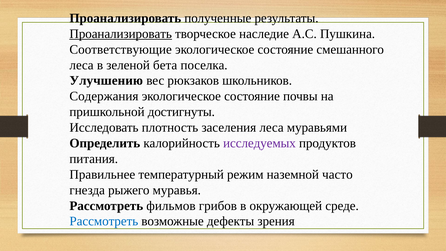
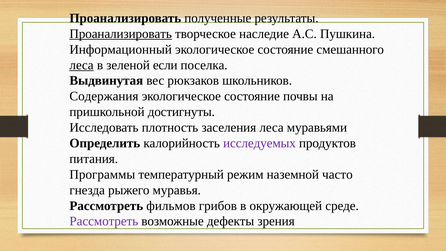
Соответствующие: Соответствующие -> Информационный
леса at (82, 65) underline: none -> present
бета: бета -> если
Улучшению: Улучшению -> Выдвинутая
Правильнее: Правильнее -> Программы
Рассмотреть at (104, 221) colour: blue -> purple
